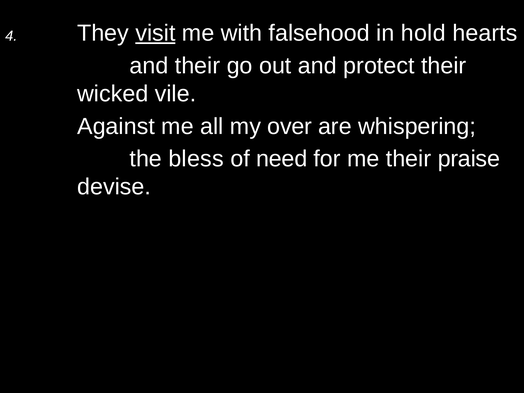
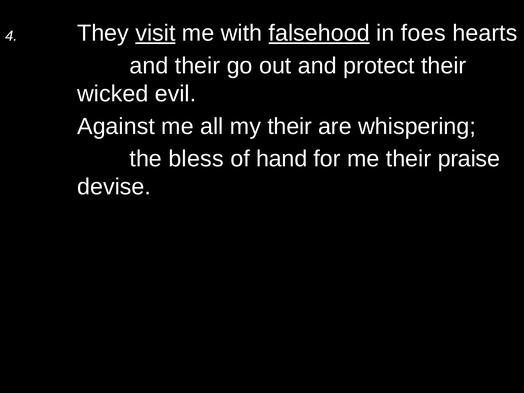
falsehood underline: none -> present
hold: hold -> foes
vile: vile -> evil
my over: over -> their
need: need -> hand
